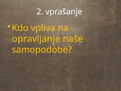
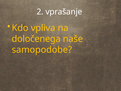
opravljanje: opravljanje -> določenega
